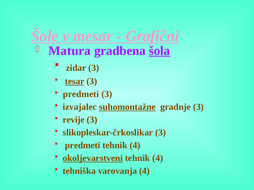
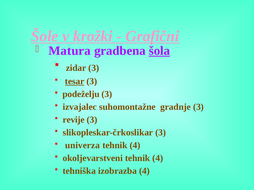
mesar: mesar -> krožki
predmeti at (81, 94): predmeti -> podeželju
suhomontažne underline: present -> none
predmeti at (83, 146): predmeti -> univerza
okoljevarstveni underline: present -> none
varovanja: varovanja -> izobrazba
